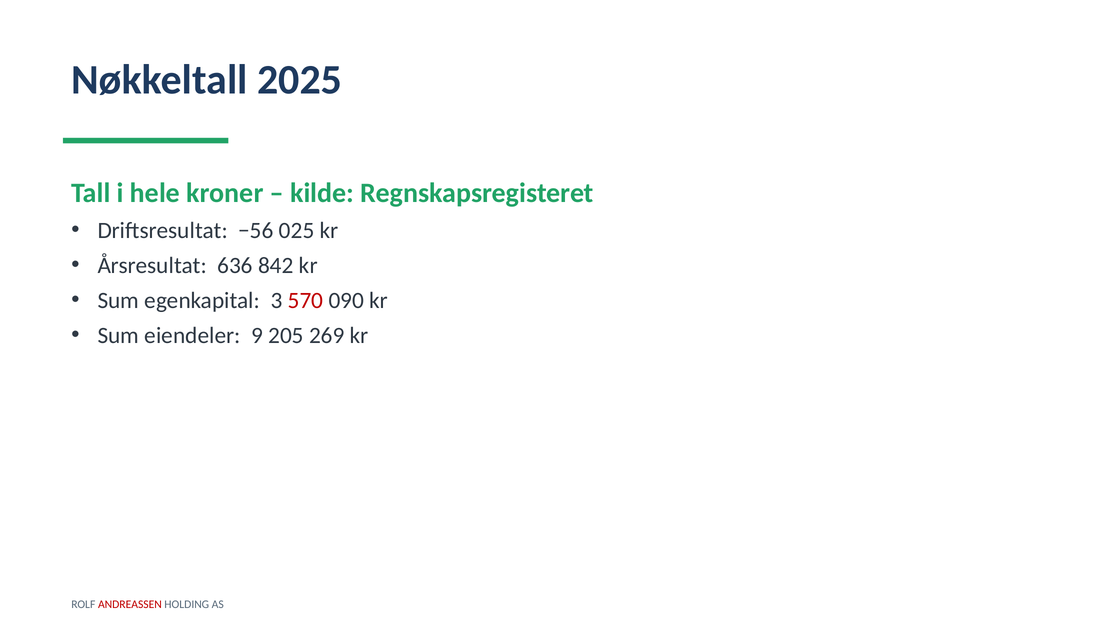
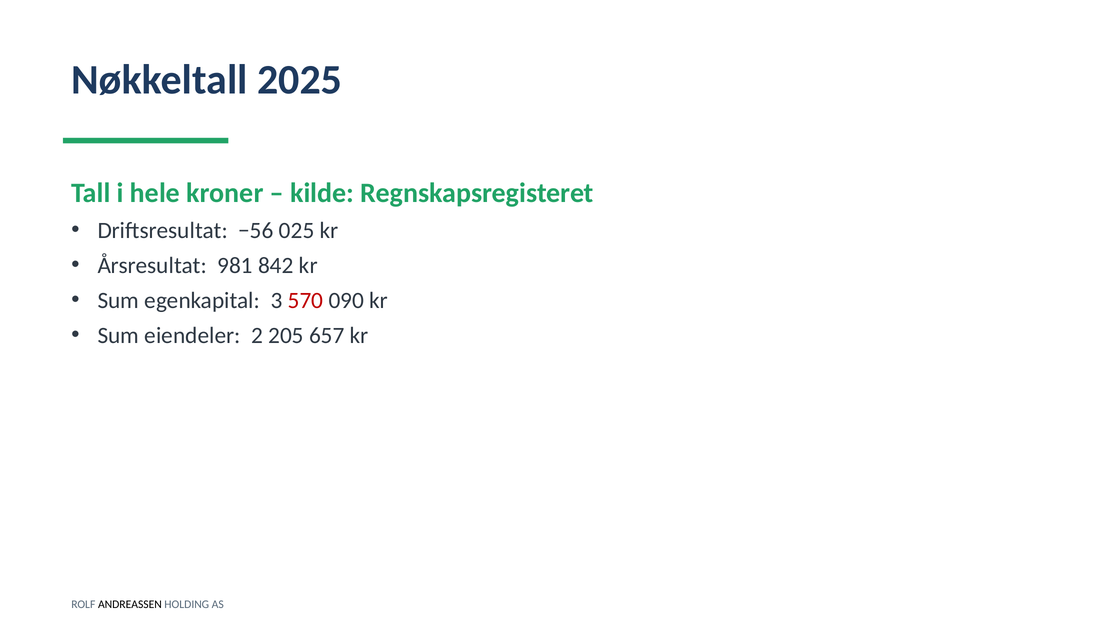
636: 636 -> 981
9: 9 -> 2
269: 269 -> 657
ANDREASSEN colour: red -> black
